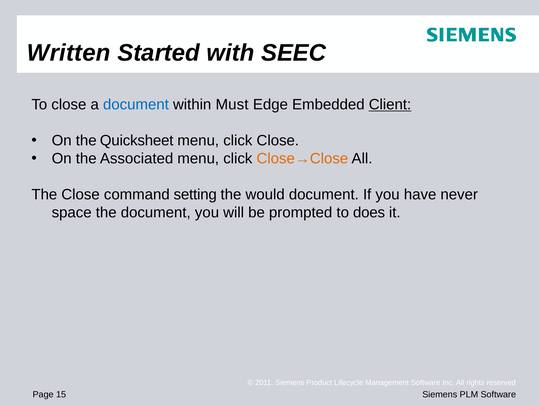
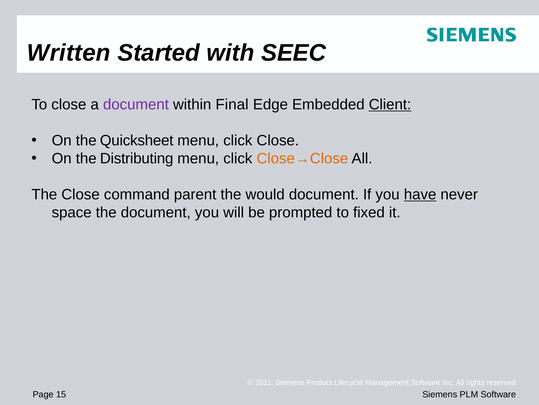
document at (136, 104) colour: blue -> purple
Must: Must -> Final
Associated: Associated -> Distributing
setting: setting -> parent
have underline: none -> present
does: does -> fixed
